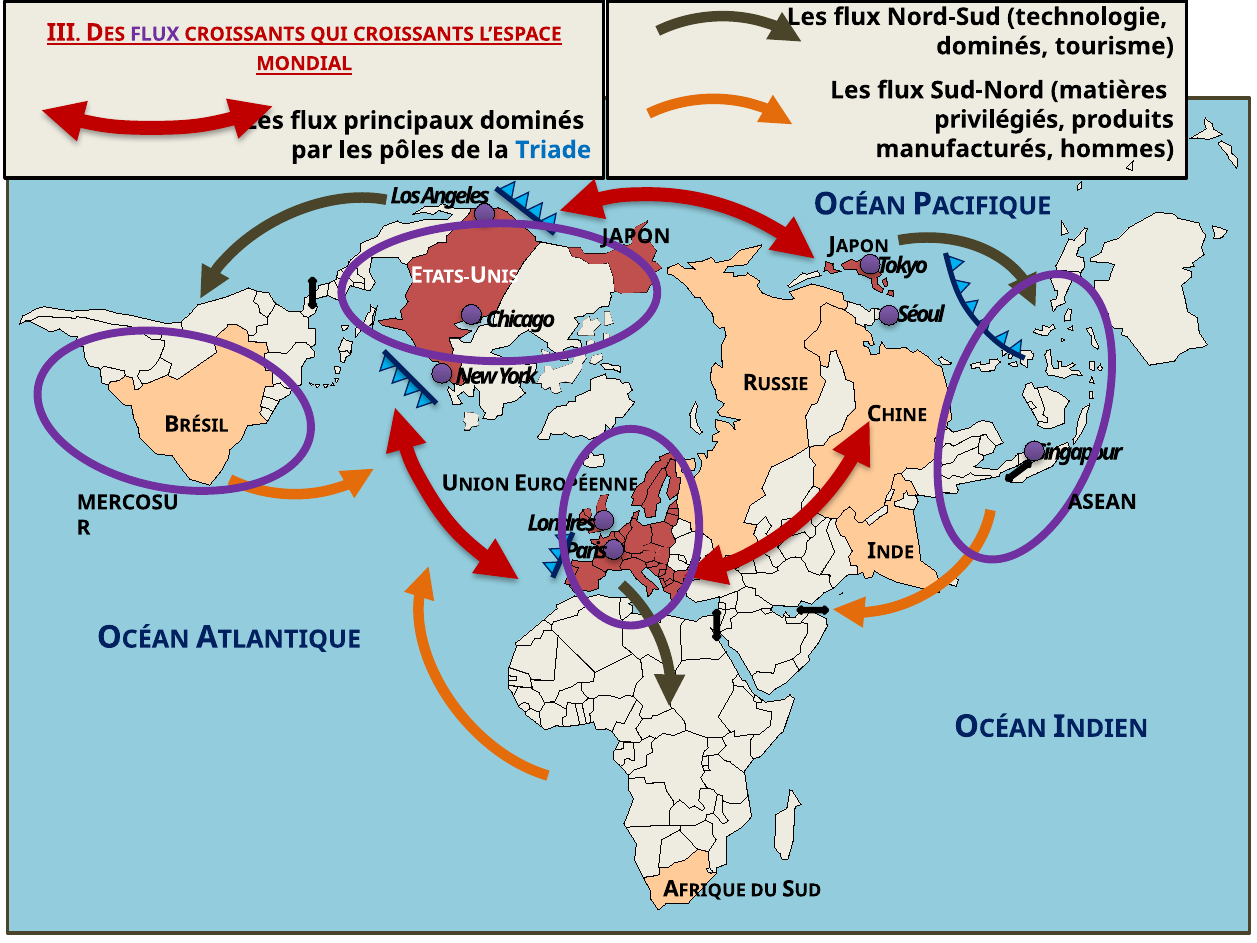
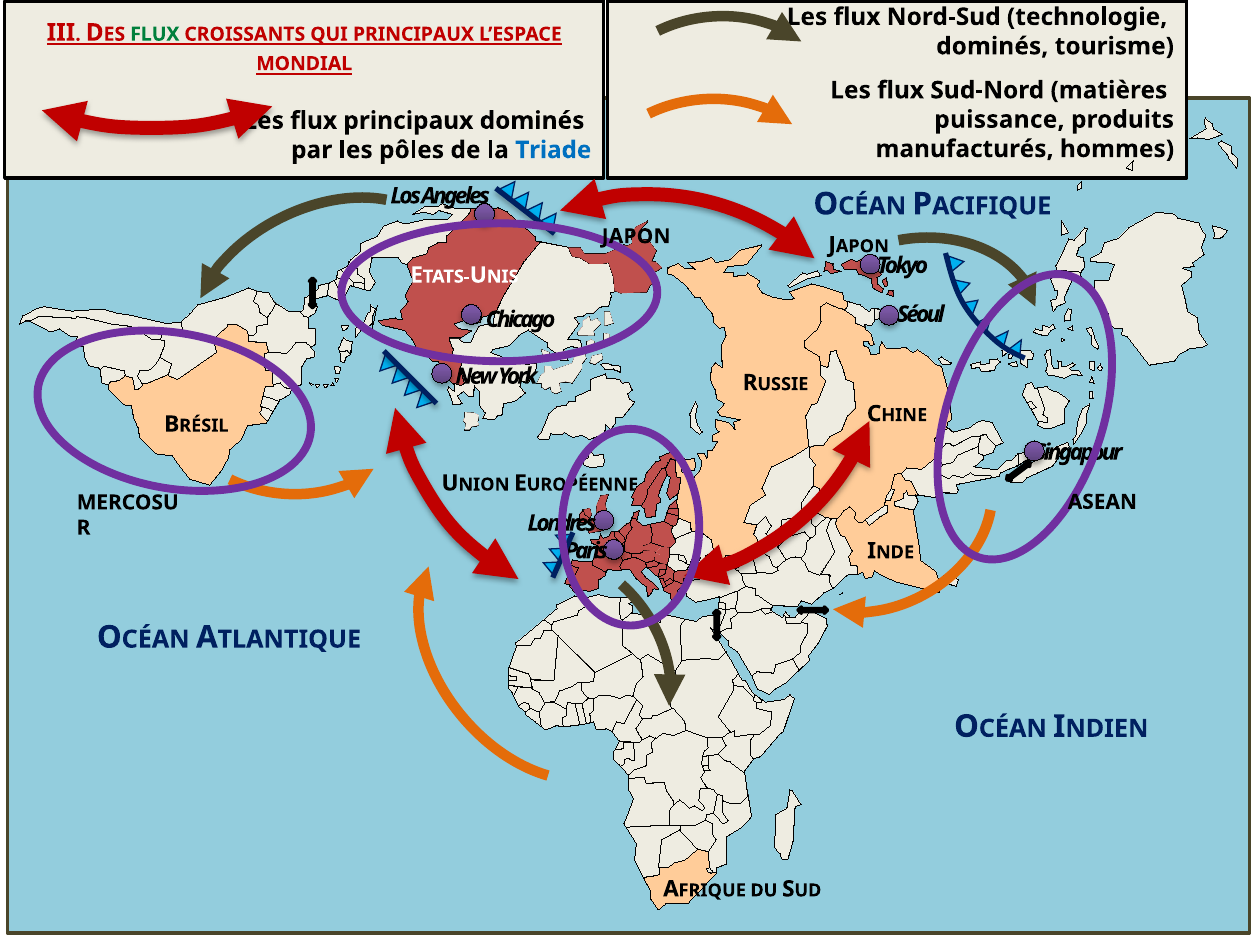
FLUX at (155, 34) colour: purple -> green
QUI CROISSANTS: CROISSANTS -> PRINCIPAUX
privilégiés: privilégiés -> puissance
